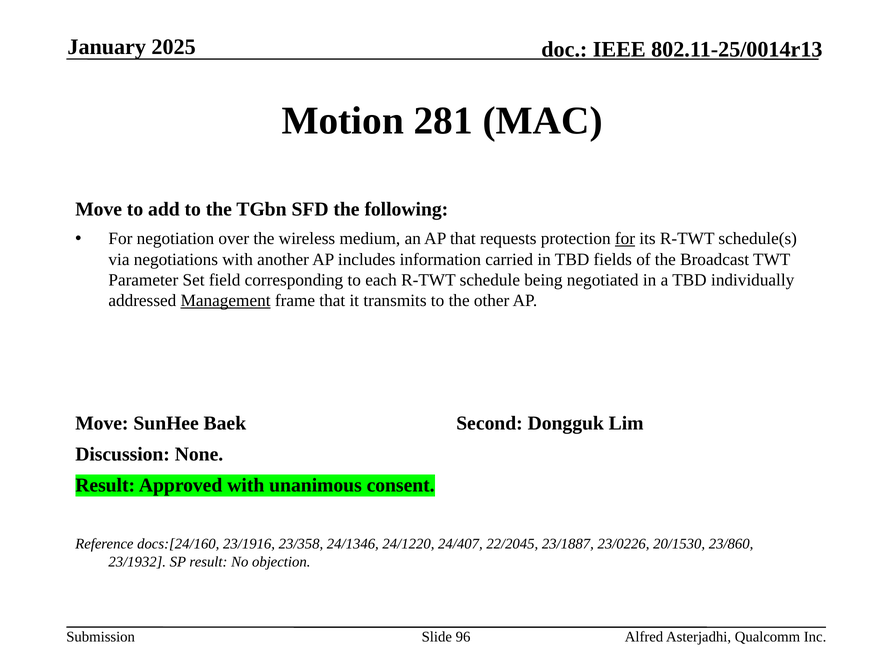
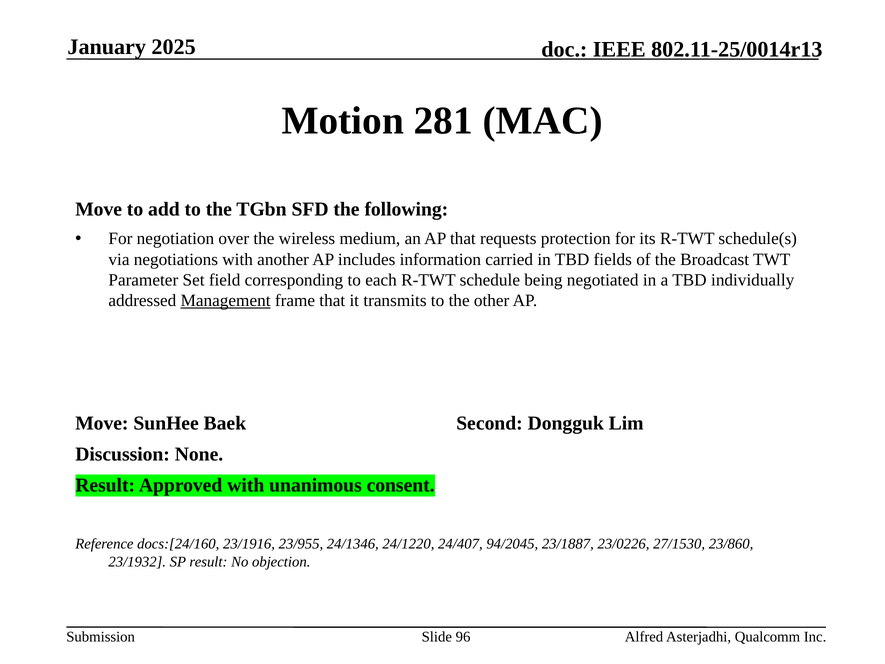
for at (625, 239) underline: present -> none
23/358: 23/358 -> 23/955
22/2045: 22/2045 -> 94/2045
20/1530: 20/1530 -> 27/1530
